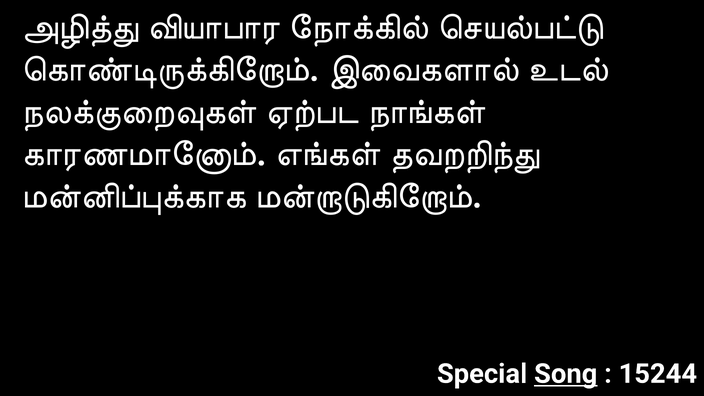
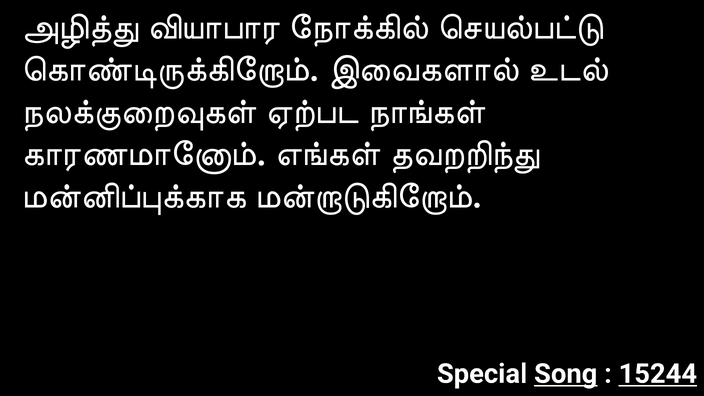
15244 underline: none -> present
